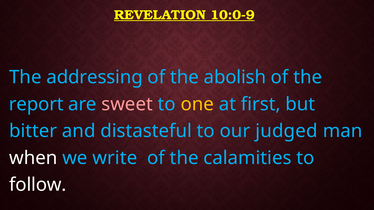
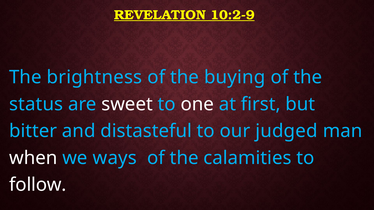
10:0-9: 10:0-9 -> 10:2-9
addressing: addressing -> brightness
abolish: abolish -> buying
report: report -> status
sweet colour: pink -> white
one colour: yellow -> white
write: write -> ways
